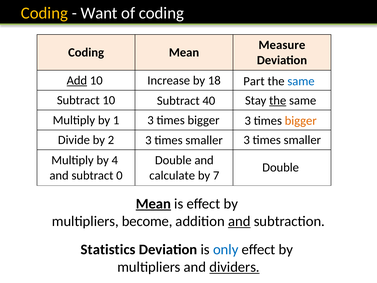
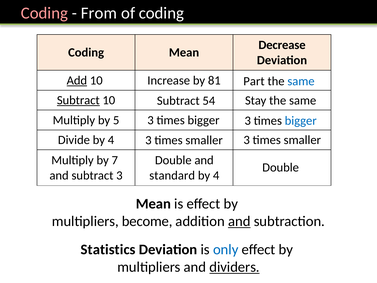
Coding at (44, 13) colour: yellow -> pink
Want: Want -> From
Measure: Measure -> Decrease
18: 18 -> 81
Subtract at (78, 100) underline: none -> present
the at (278, 100) underline: present -> none
40: 40 -> 54
1: 1 -> 5
bigger at (301, 121) colour: orange -> blue
Divide by 2: 2 -> 4
4: 4 -> 7
calculate: calculate -> standard
7 at (216, 175): 7 -> 4
subtract 0: 0 -> 3
Mean at (153, 204) underline: present -> none
